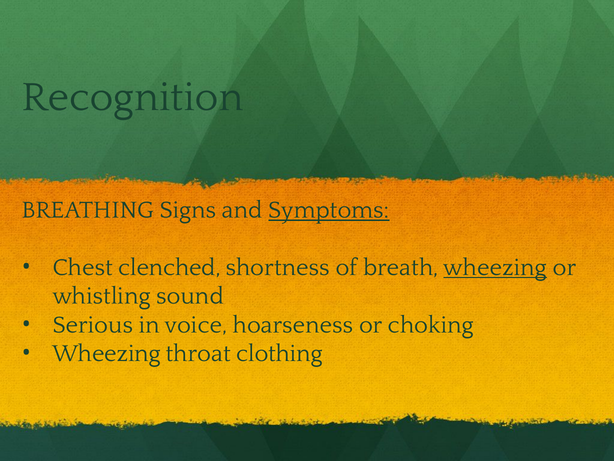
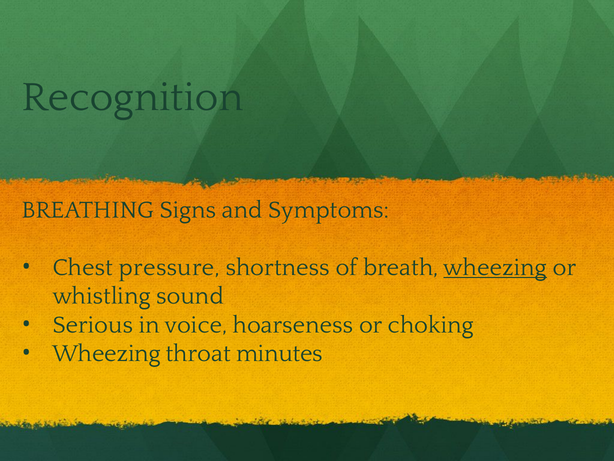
Symptoms underline: present -> none
clenched: clenched -> pressure
clothing: clothing -> minutes
